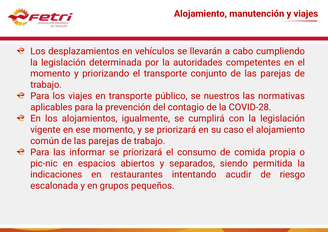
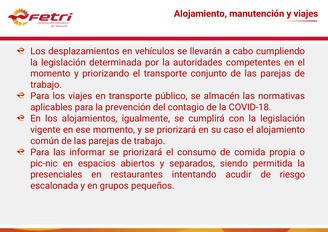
nuestros: nuestros -> almacén
COVID-28: COVID-28 -> COVID-18
indicaciones: indicaciones -> presenciales
